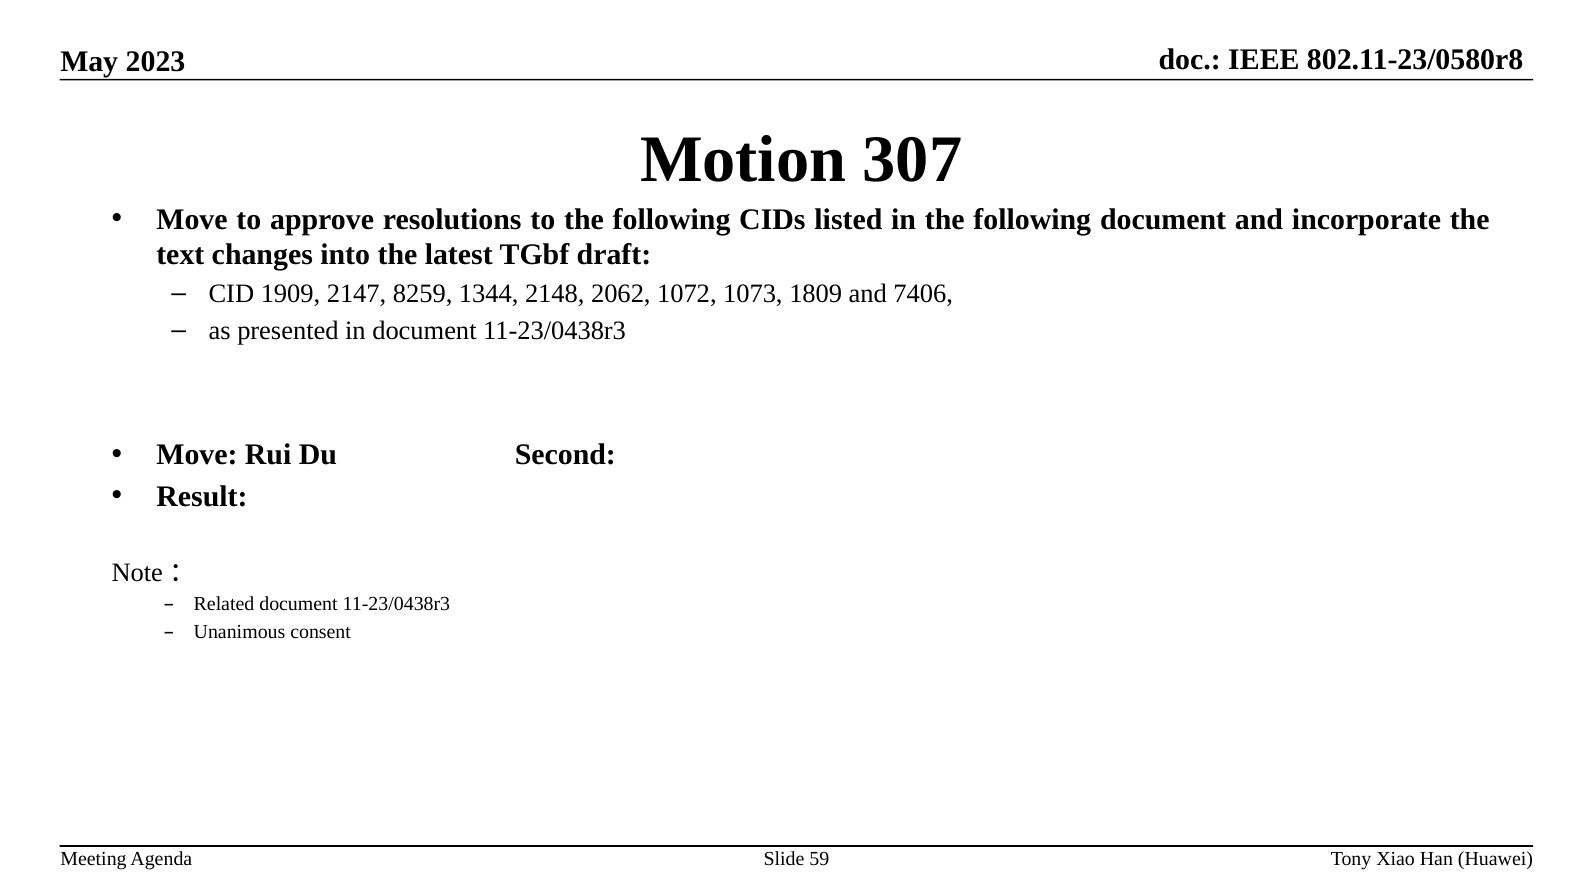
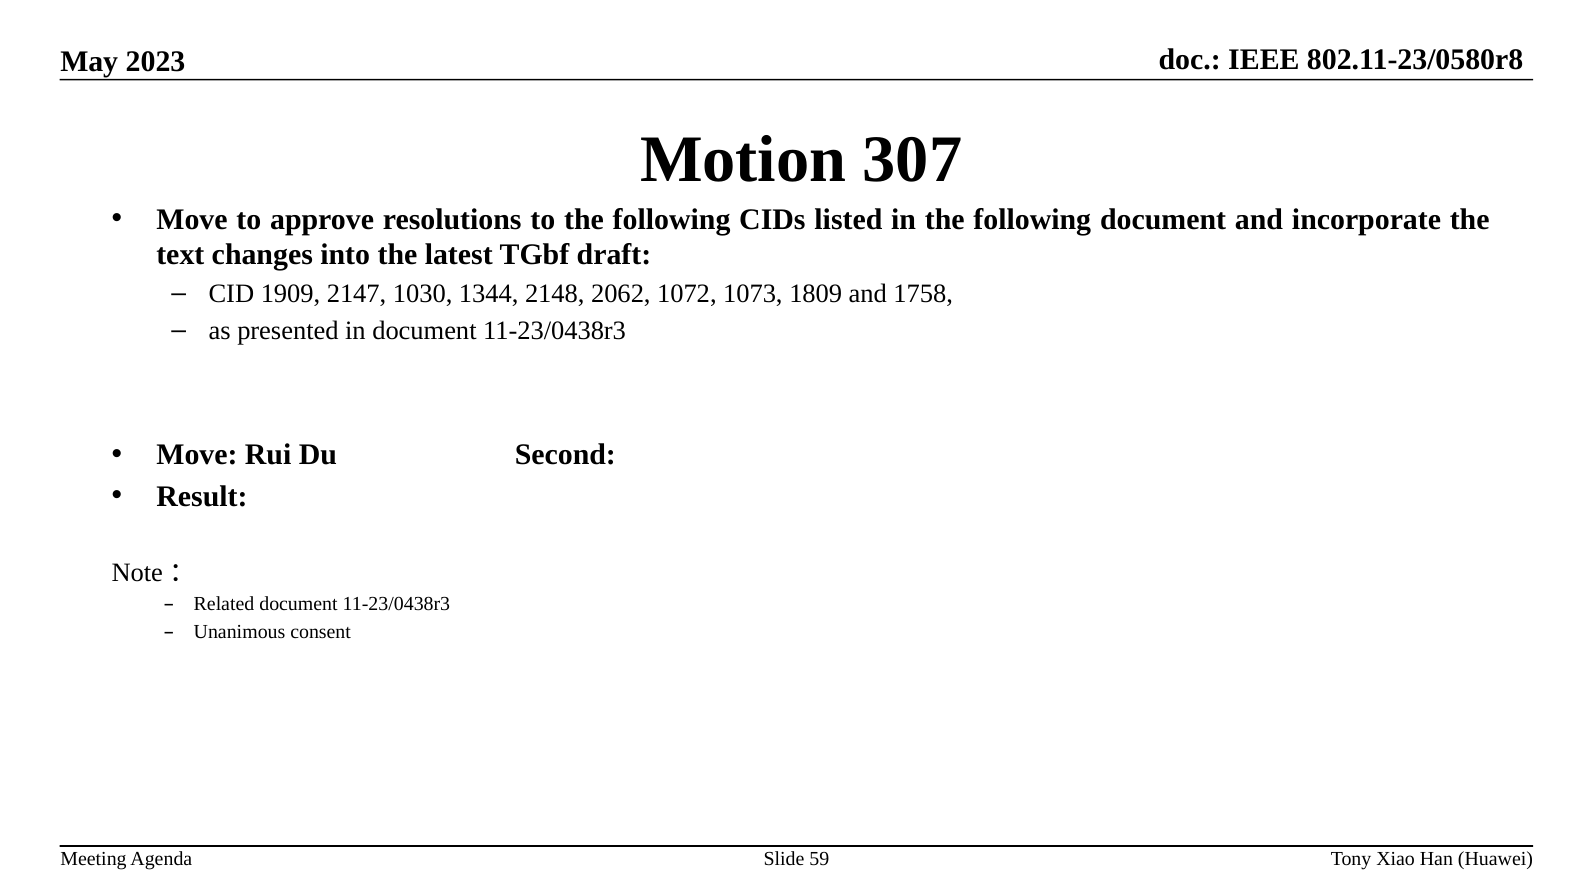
8259: 8259 -> 1030
7406: 7406 -> 1758
